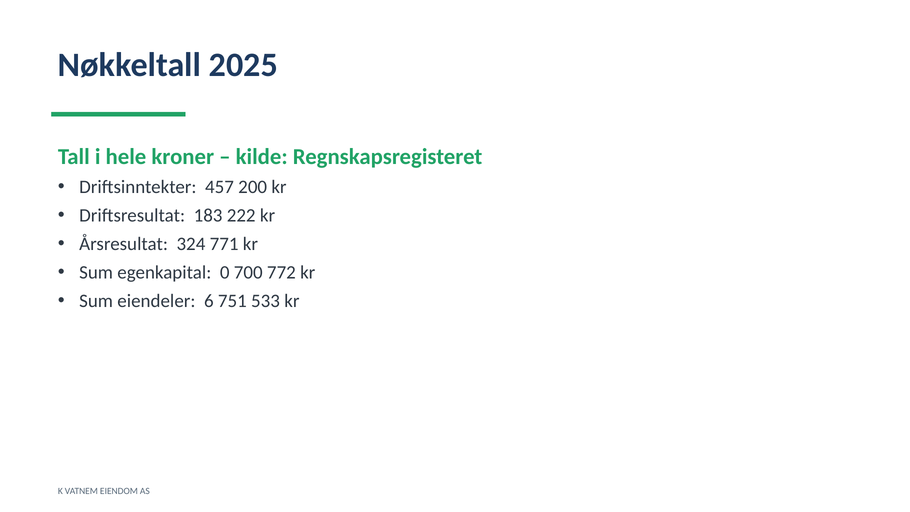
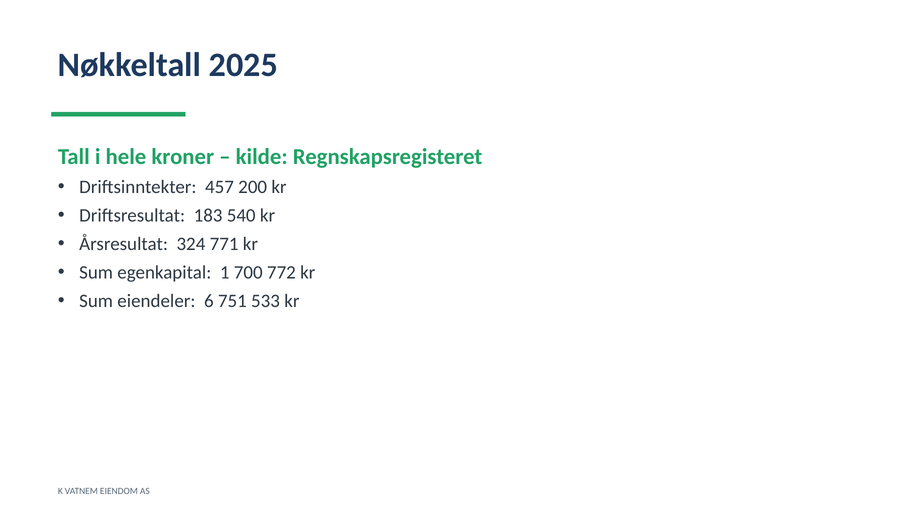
222: 222 -> 540
0: 0 -> 1
